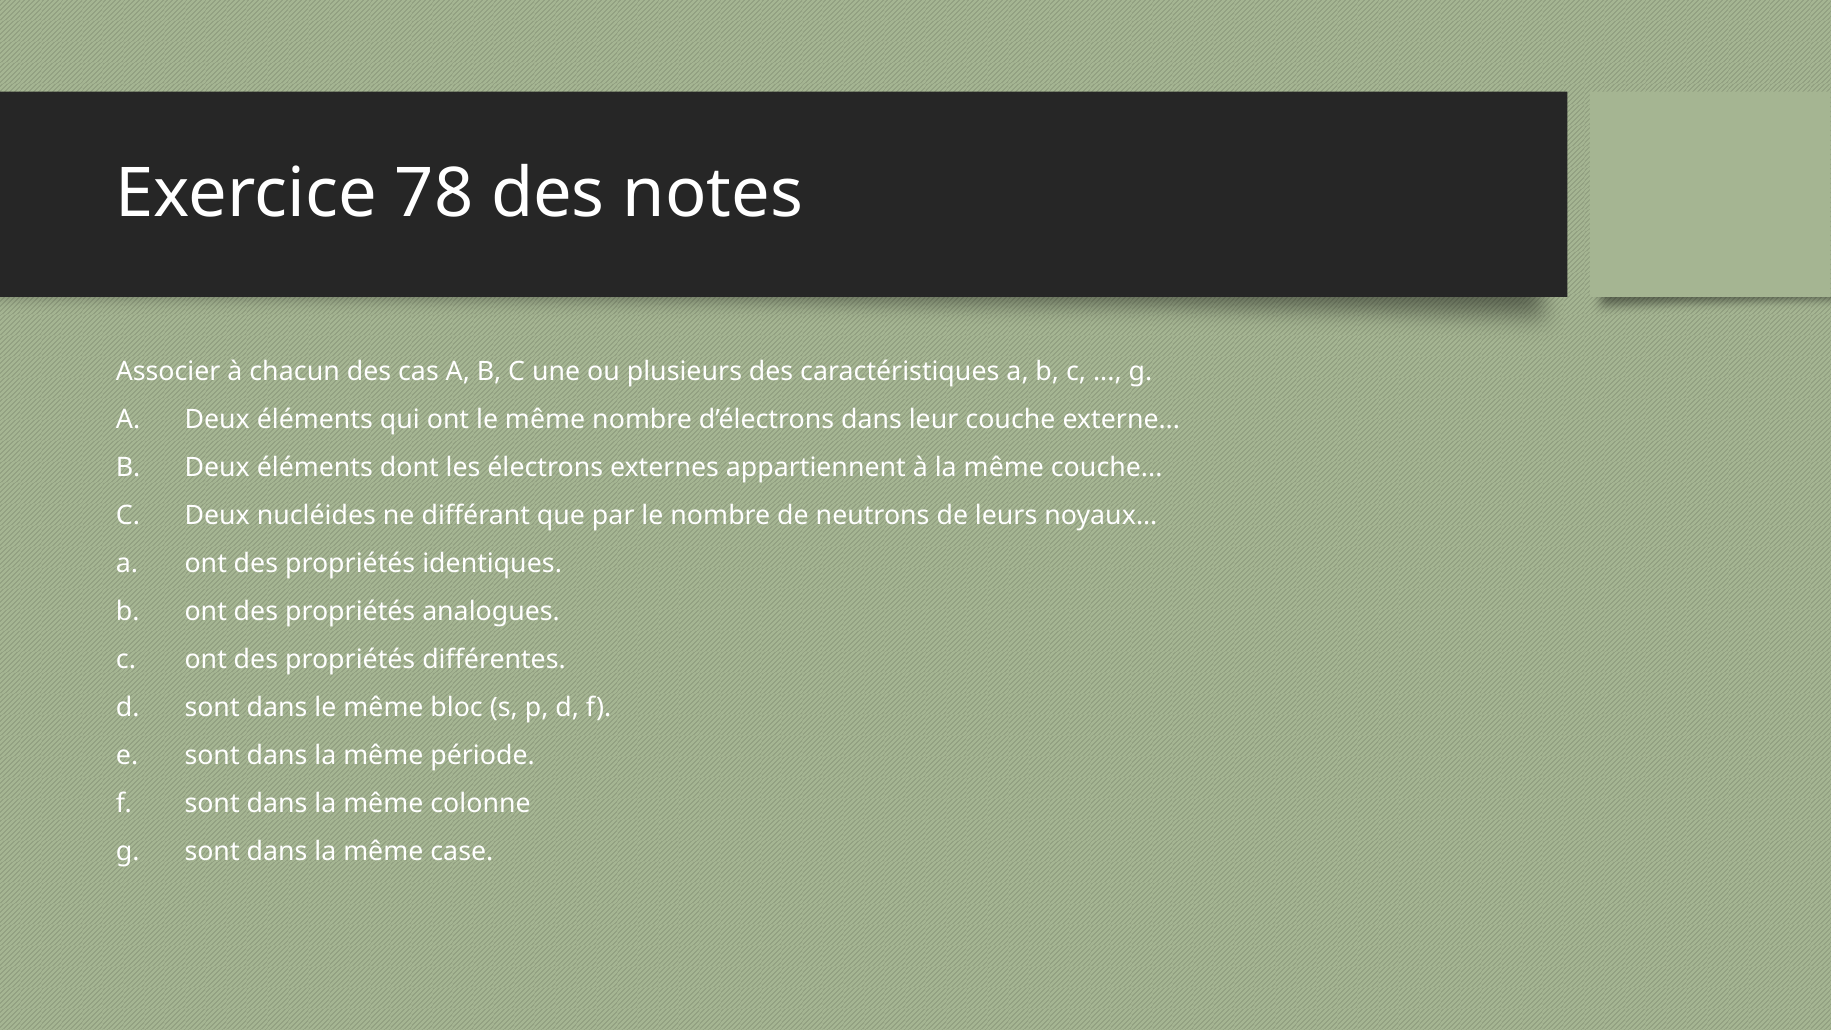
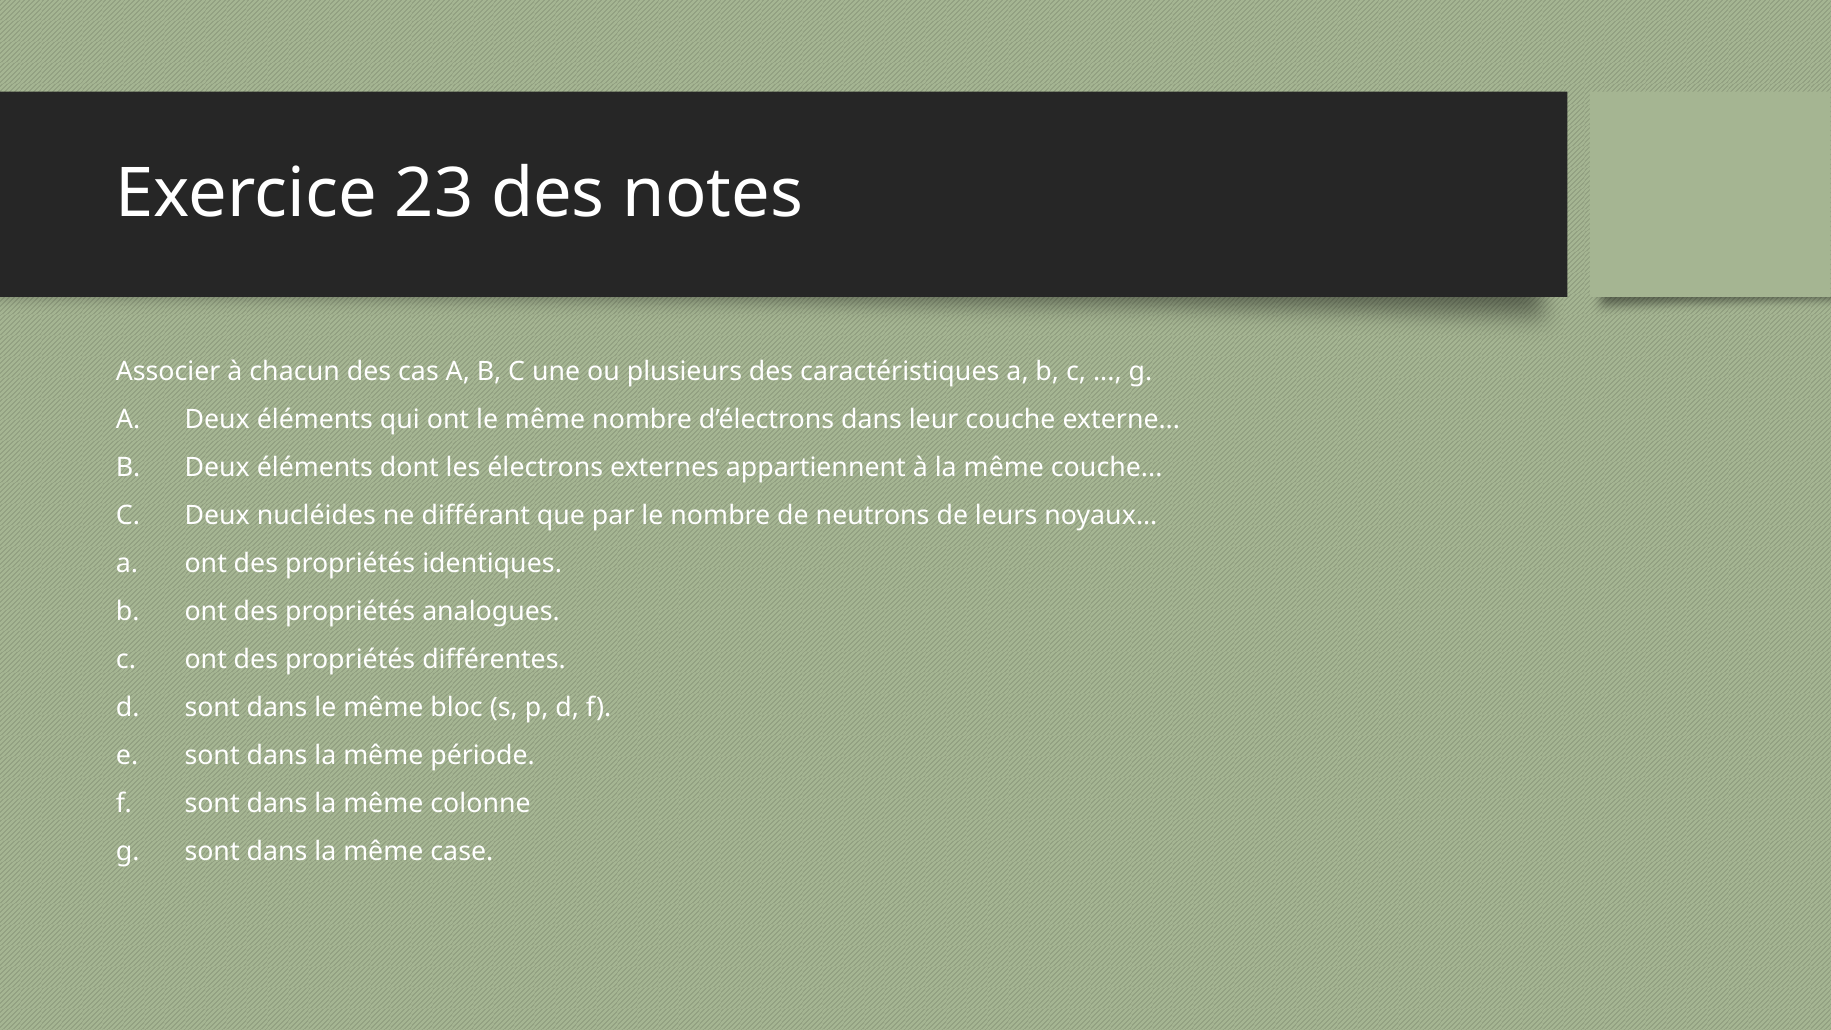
78: 78 -> 23
